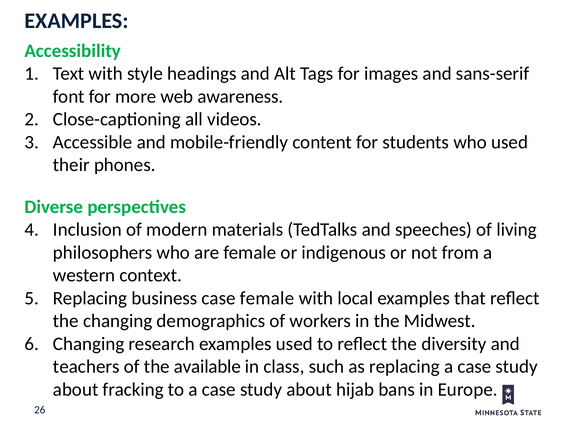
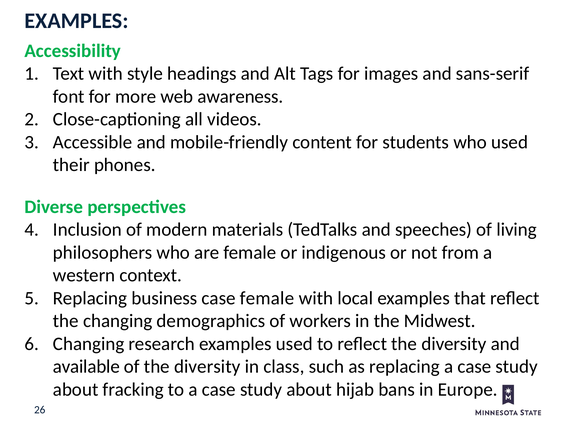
teachers: teachers -> available
of the available: available -> diversity
